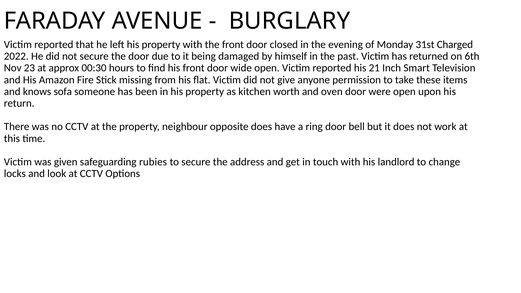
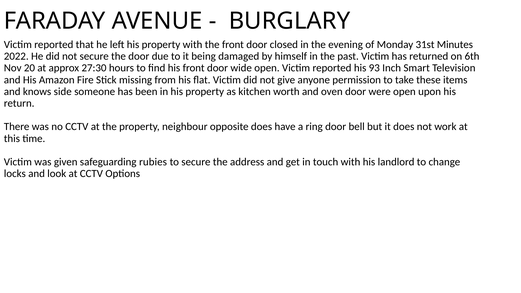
Charged: Charged -> Minutes
23: 23 -> 20
00:30: 00:30 -> 27:30
21: 21 -> 93
sofa: sofa -> side
